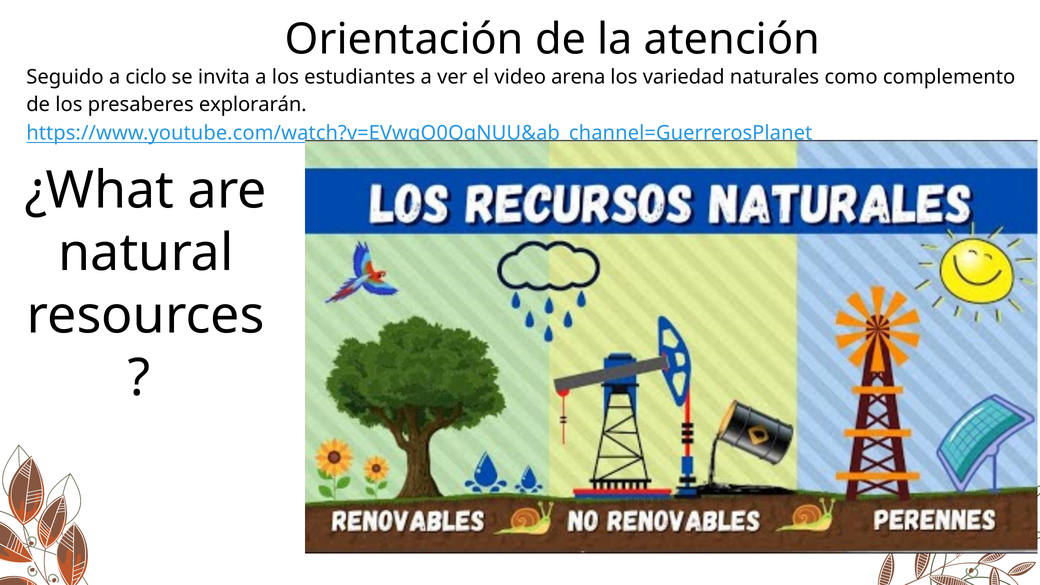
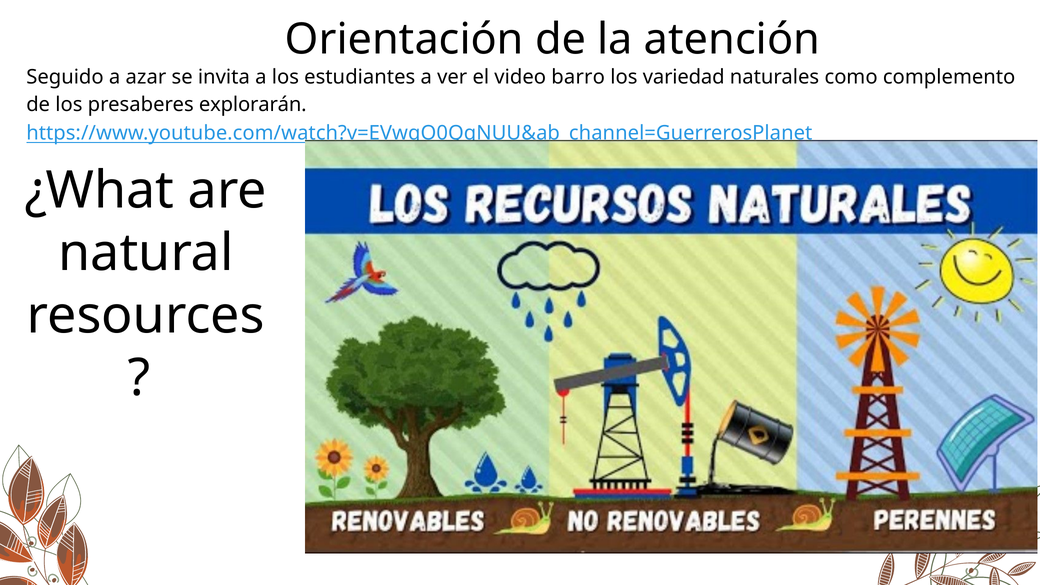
ciclo: ciclo -> azar
arena: arena -> barro
